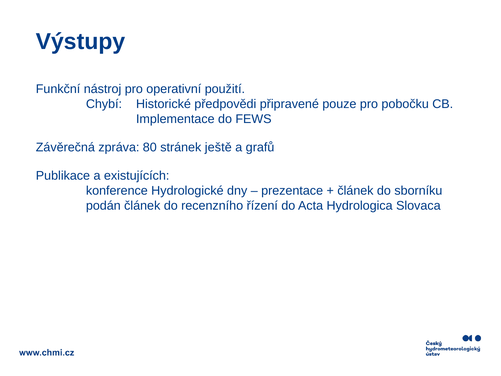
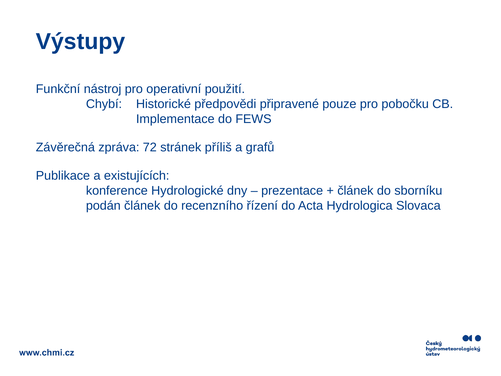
80: 80 -> 72
ještě: ještě -> příliš
